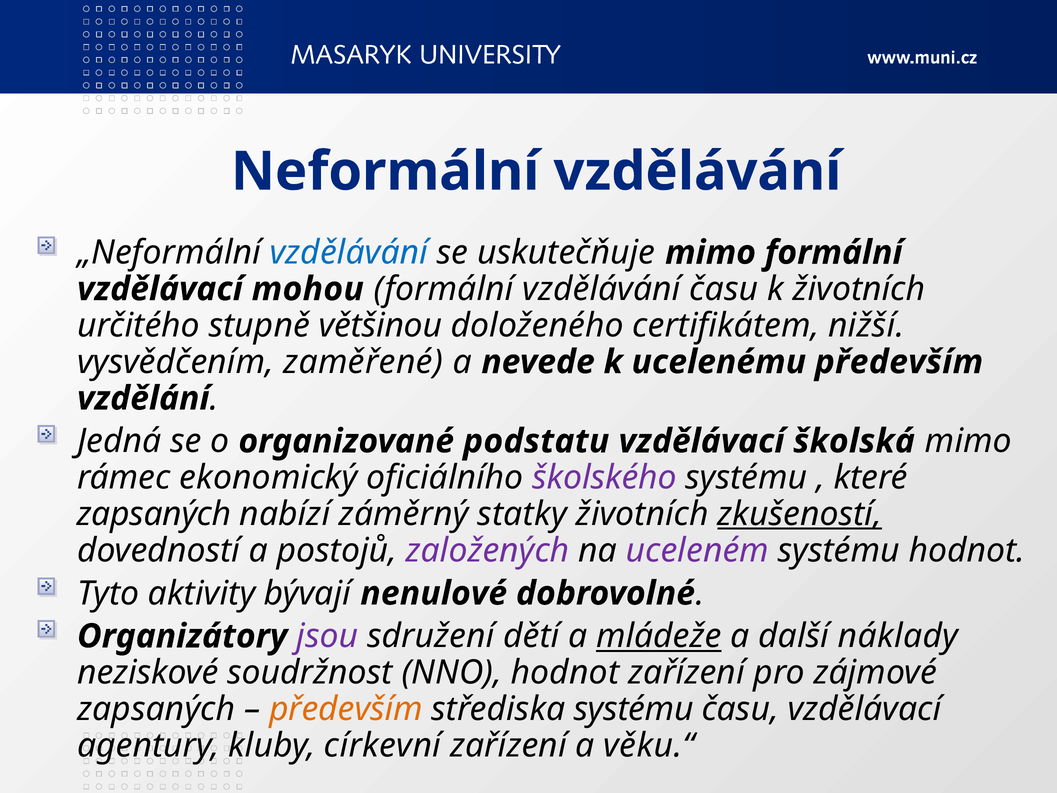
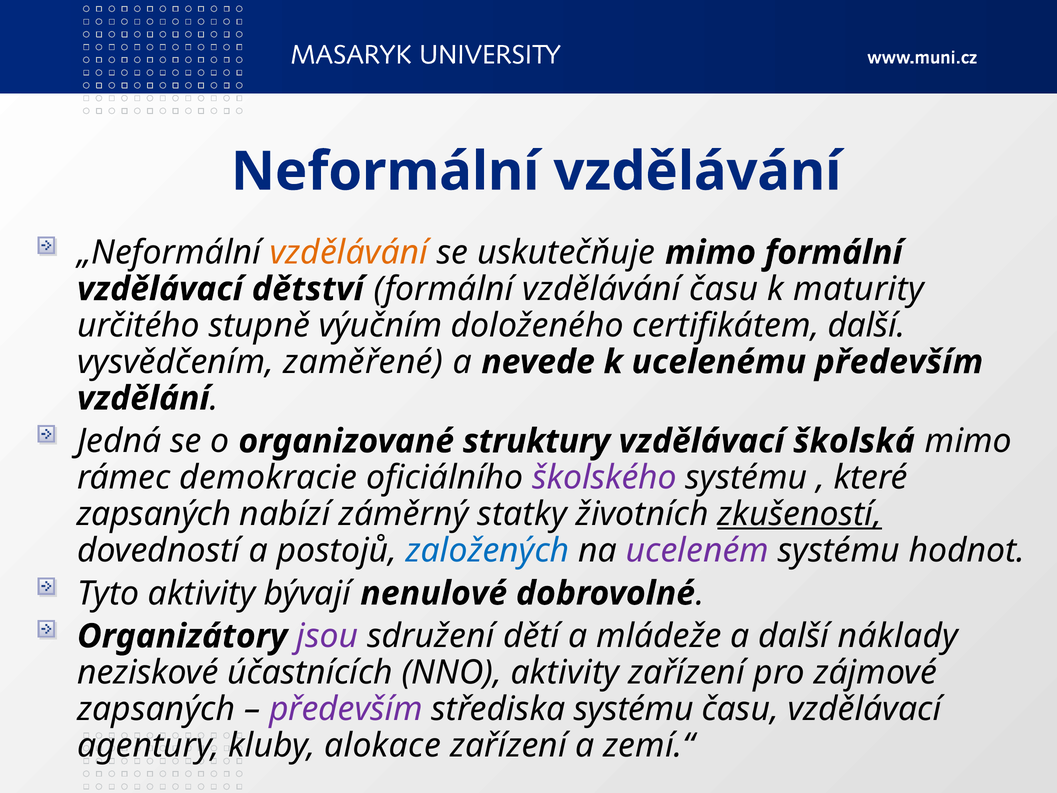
vzdělávání at (349, 253) colour: blue -> orange
mohou: mohou -> dětství
k životních: životních -> maturity
většinou: většinou -> výučním
certifikátem nižší: nižší -> další
podstatu: podstatu -> struktury
ekonomický: ekonomický -> demokracie
založených colour: purple -> blue
mládeže underline: present -> none
soudržnost: soudržnost -> účastnících
NNO hodnot: hodnot -> aktivity
především at (346, 709) colour: orange -> purple
církevní: církevní -> alokace
věku.“: věku.“ -> zemí.“
